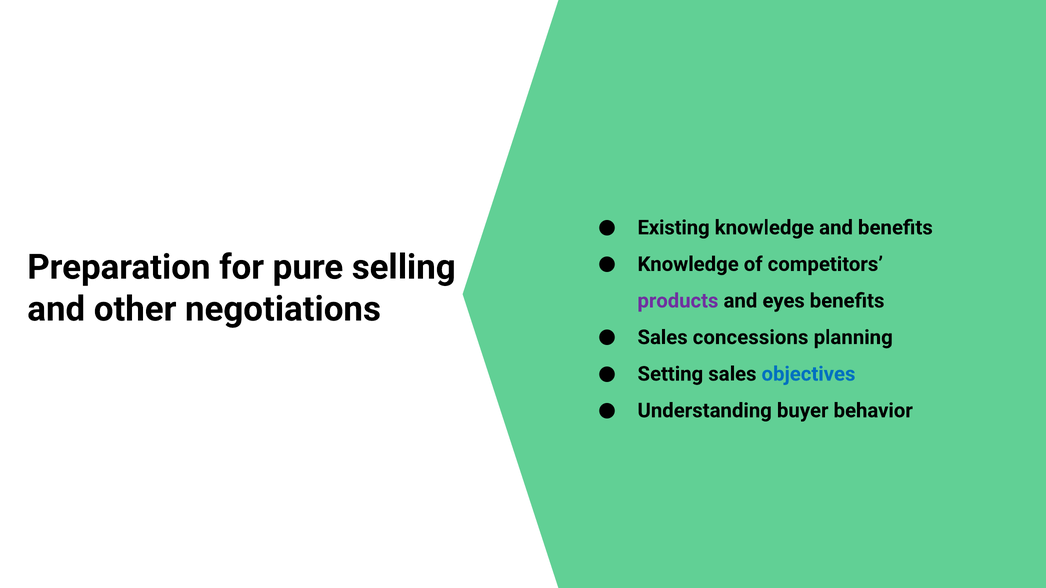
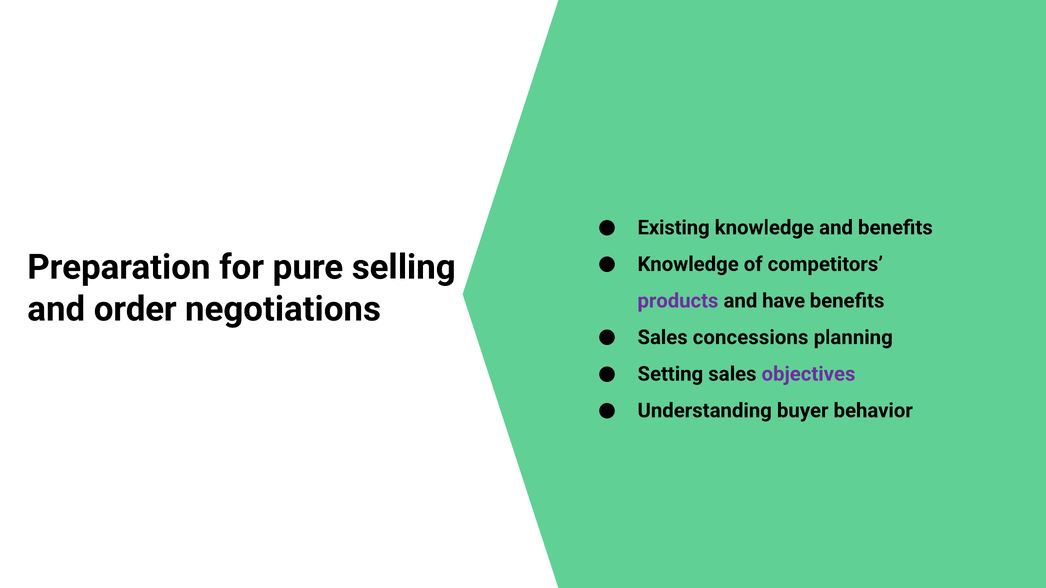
eyes: eyes -> have
other: other -> order
objectives colour: blue -> purple
